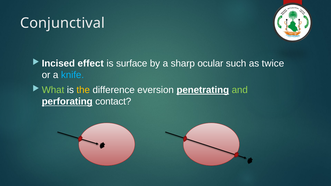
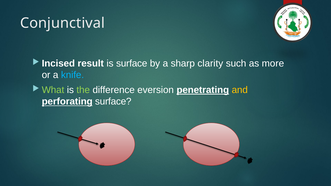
effect: effect -> result
ocular: ocular -> clarity
twice: twice -> more
the colour: yellow -> light green
and colour: light green -> yellow
perforating contact: contact -> surface
